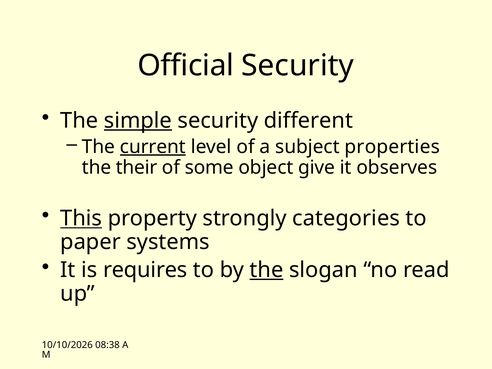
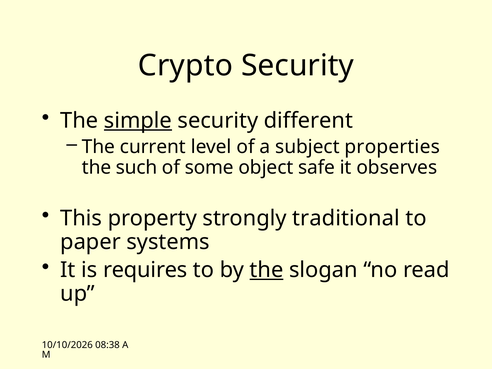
Official: Official -> Crypto
current underline: present -> none
their: their -> such
give: give -> safe
This underline: present -> none
categories: categories -> traditional
